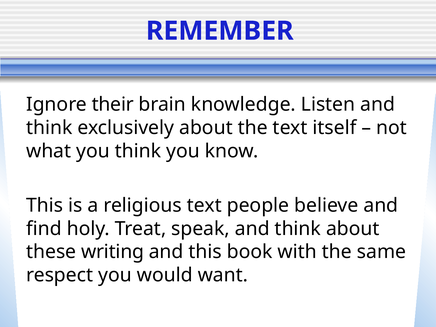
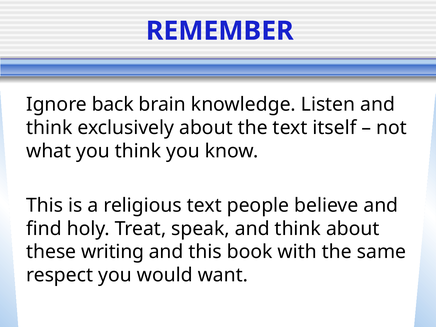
their: their -> back
